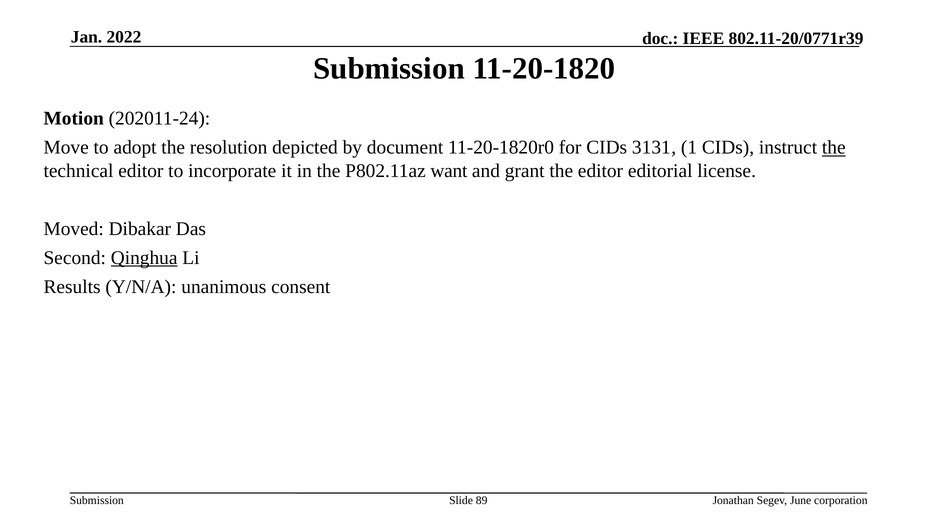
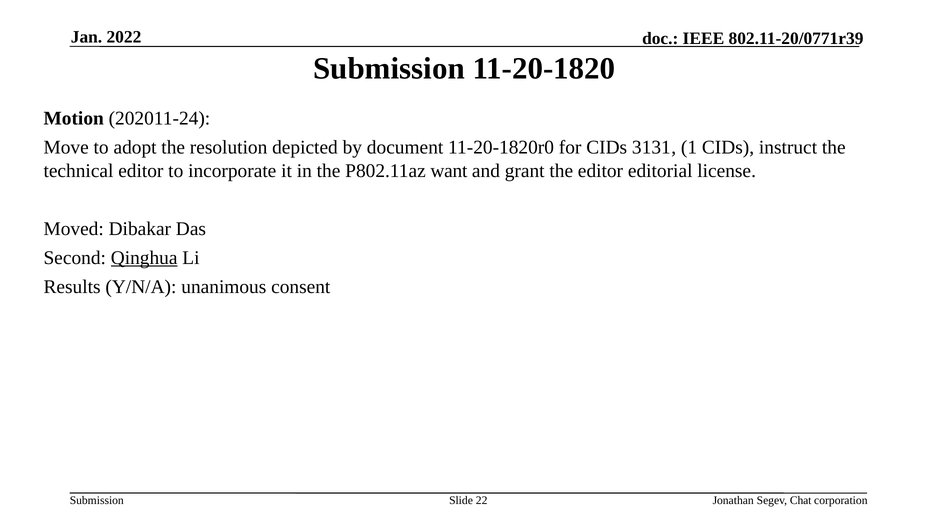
the at (834, 148) underline: present -> none
89: 89 -> 22
June: June -> Chat
